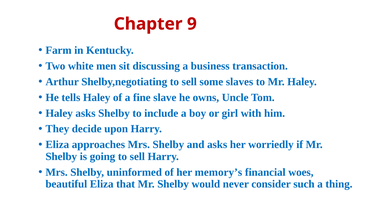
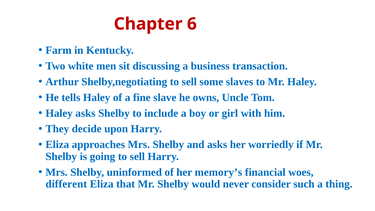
9: 9 -> 6
beautiful: beautiful -> different
